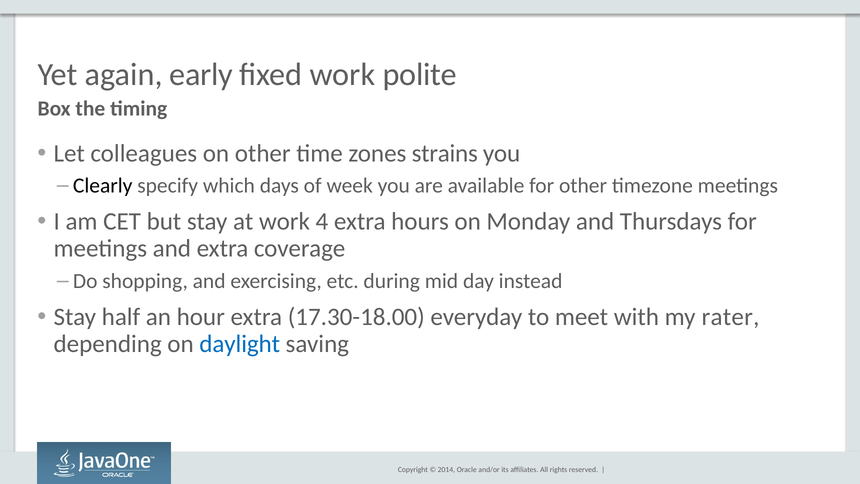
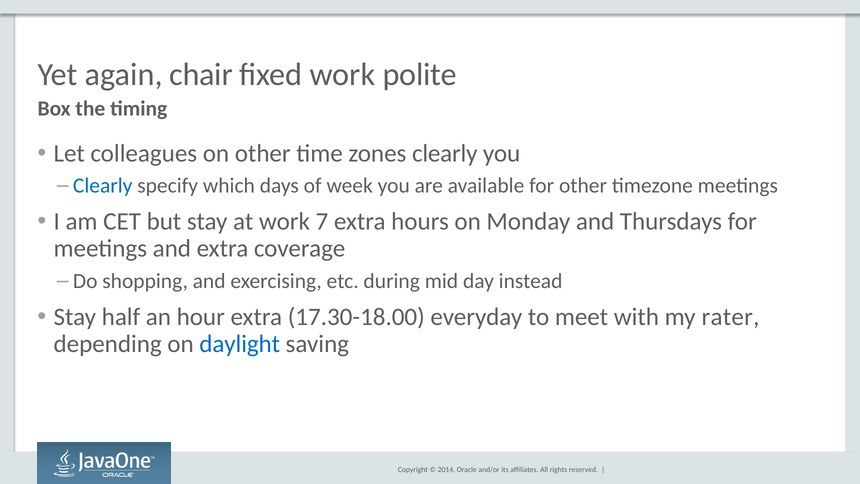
early: early -> chair
zones strains: strains -> clearly
Clearly at (103, 186) colour: black -> blue
4: 4 -> 7
